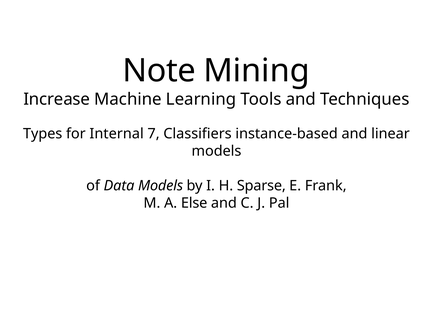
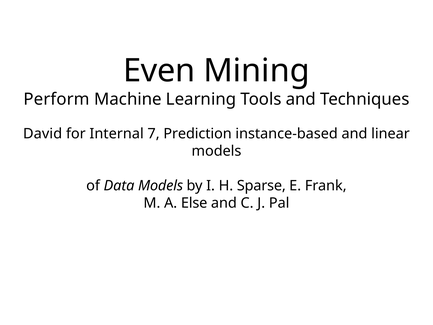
Note: Note -> Even
Increase: Increase -> Perform
Types: Types -> David
Classifiers: Classifiers -> Prediction
